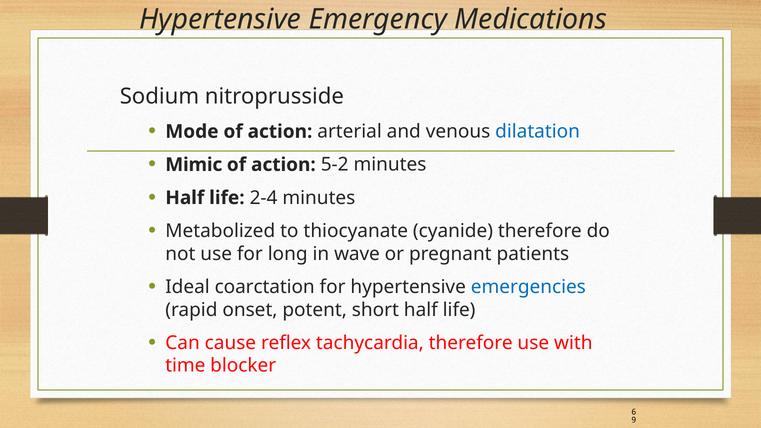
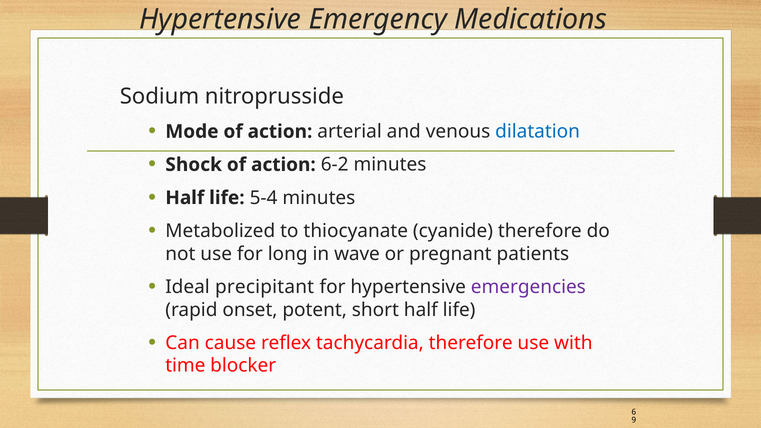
Mimic: Mimic -> Shock
5-2: 5-2 -> 6-2
2-4: 2-4 -> 5-4
coarctation: coarctation -> precipitant
emergencies colour: blue -> purple
